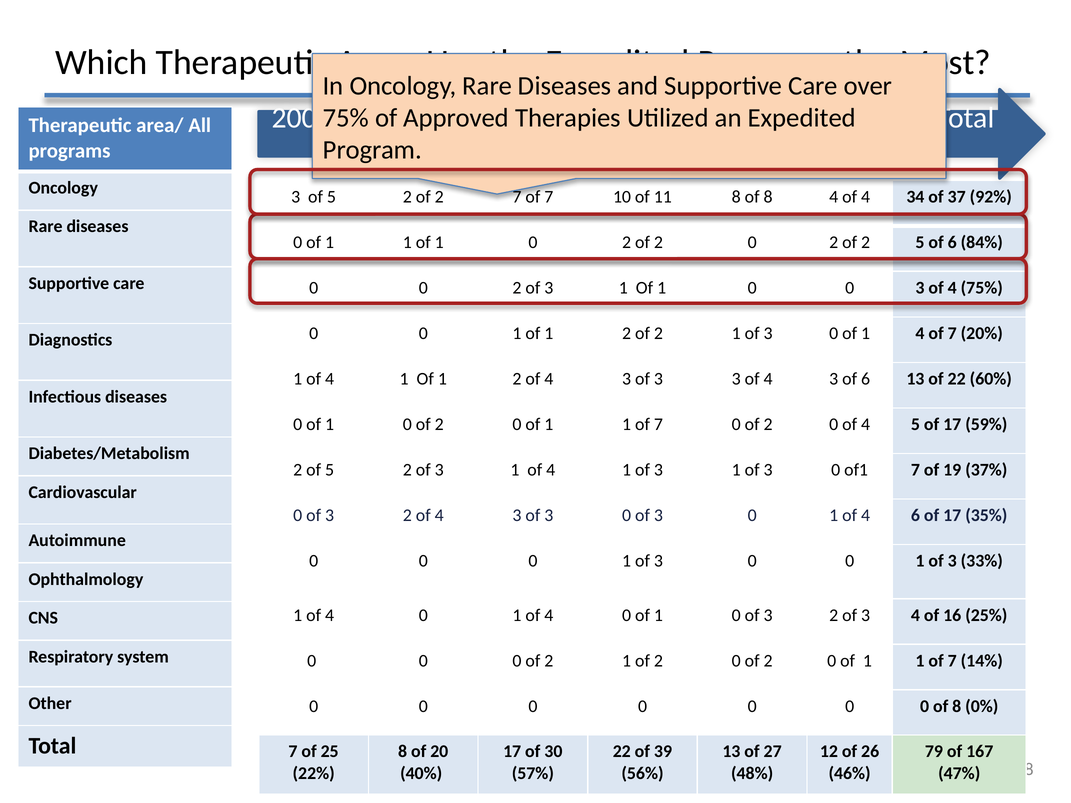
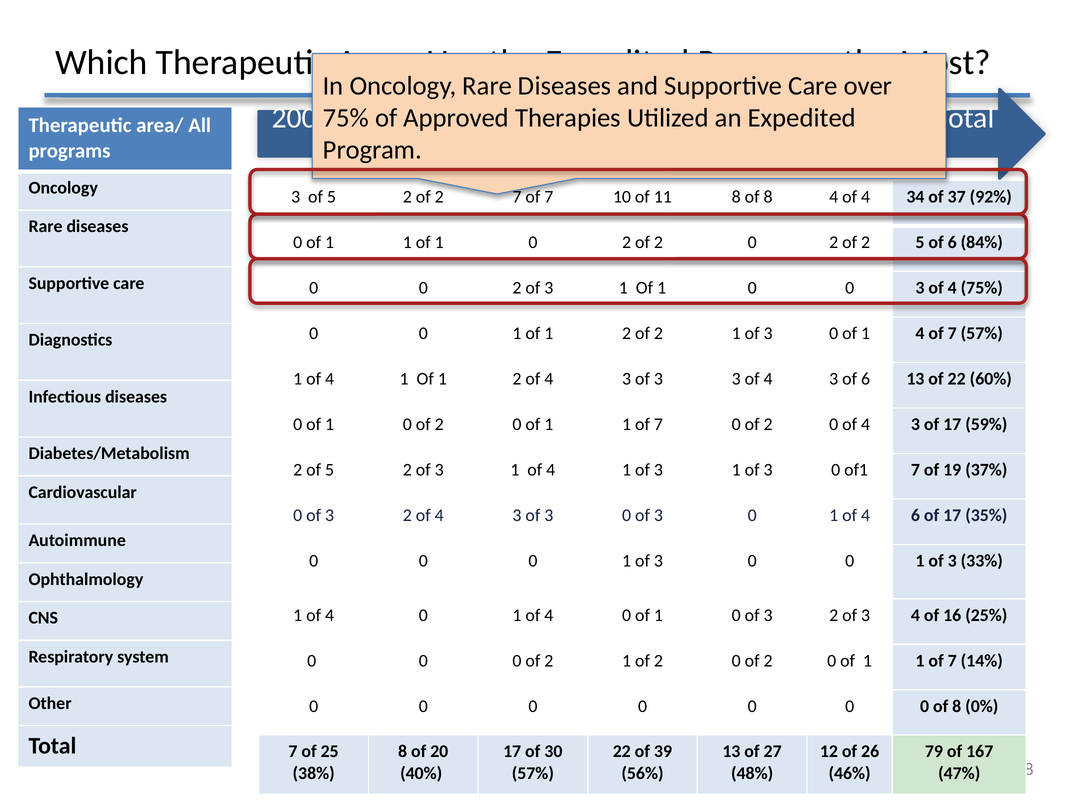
7 20%: 20% -> 57%
0 of 4 5: 5 -> 3
22%: 22% -> 38%
